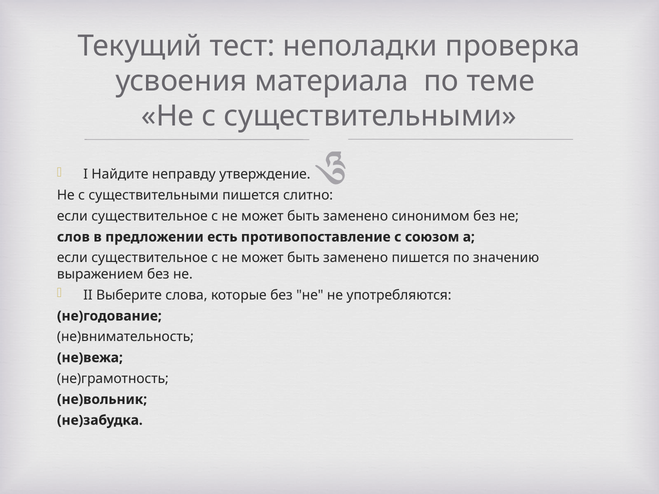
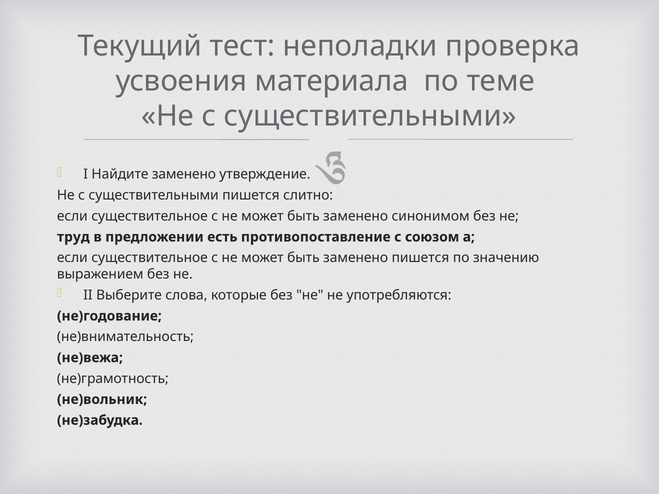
Найдите неправду: неправду -> заменено
слов: слов -> труд
